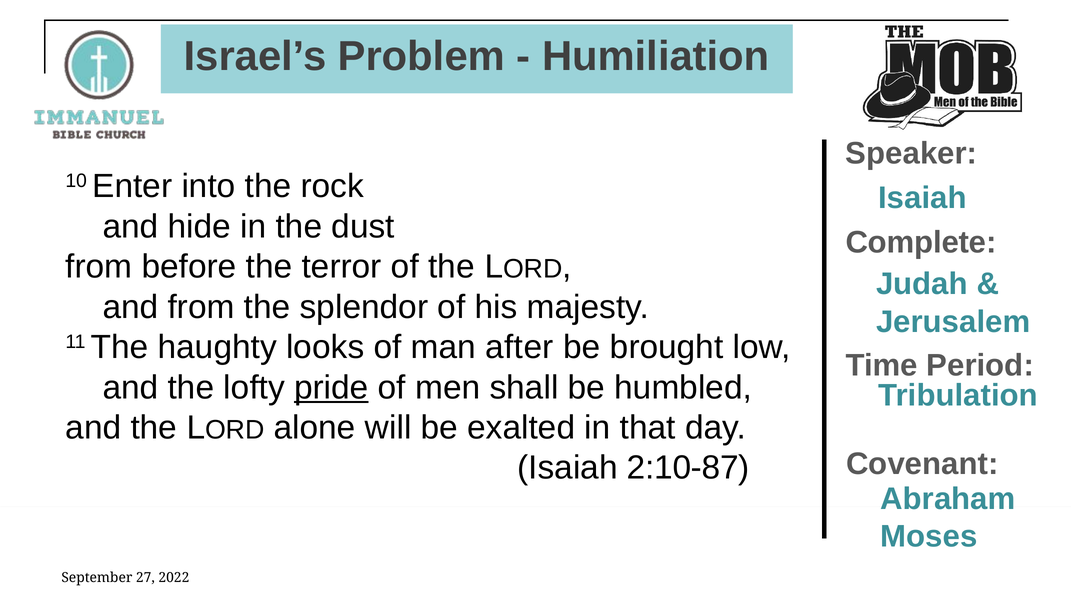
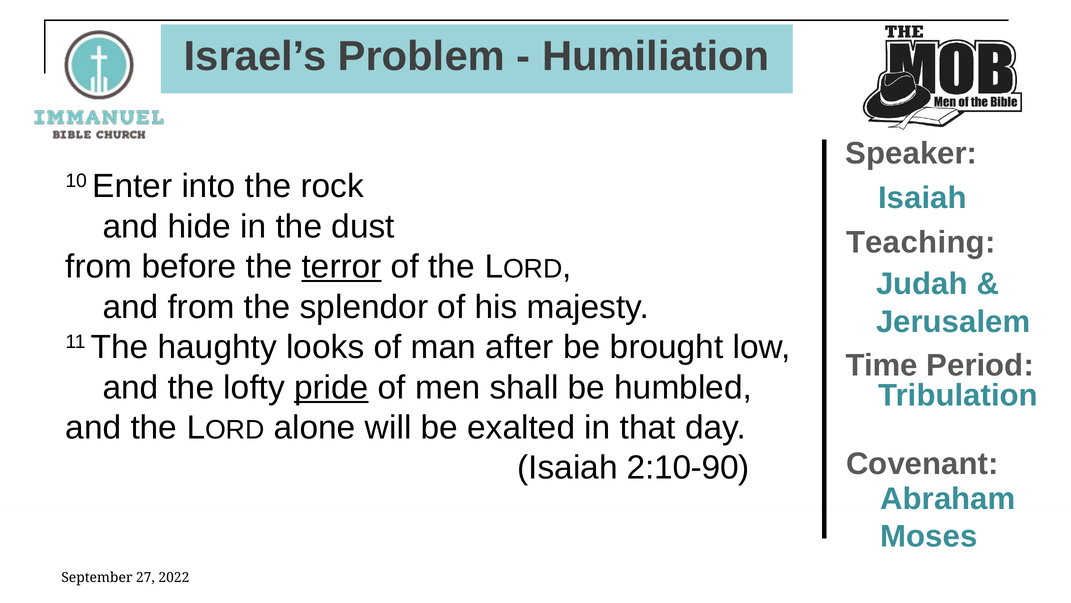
Complete: Complete -> Teaching
terror underline: none -> present
2:10-87: 2:10-87 -> 2:10-90
